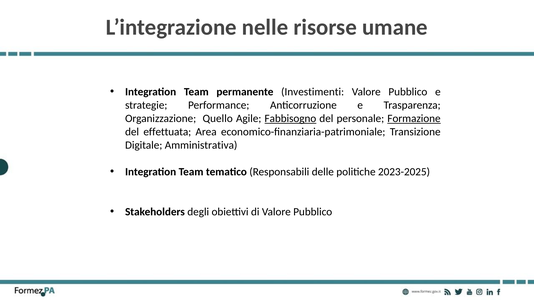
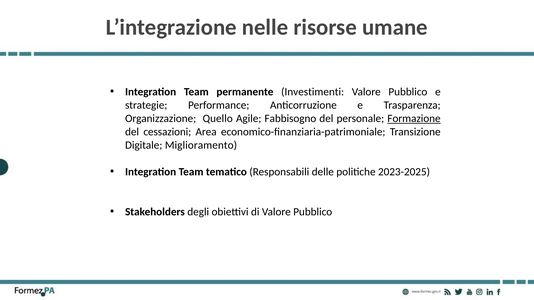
Fabbisogno underline: present -> none
effettuata: effettuata -> cessazioni
Amministrativa: Amministrativa -> Miglioramento
